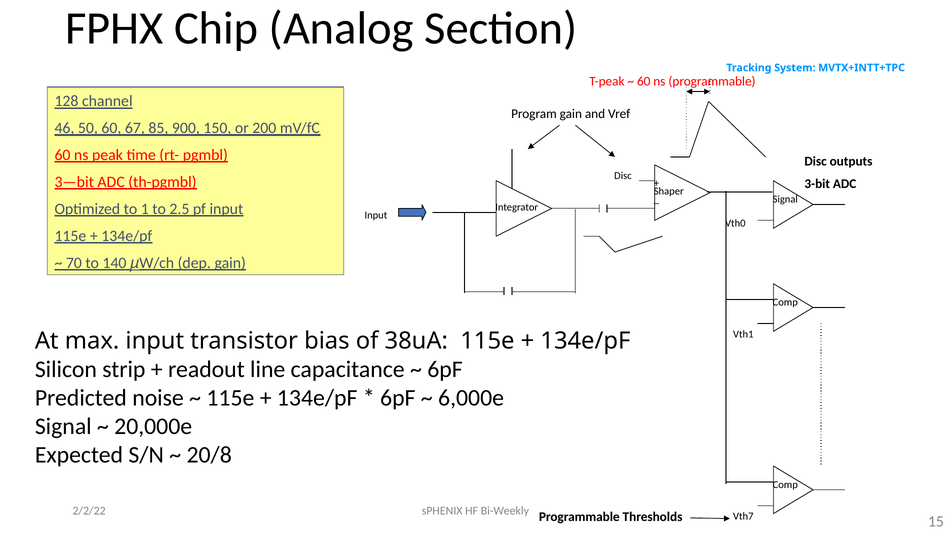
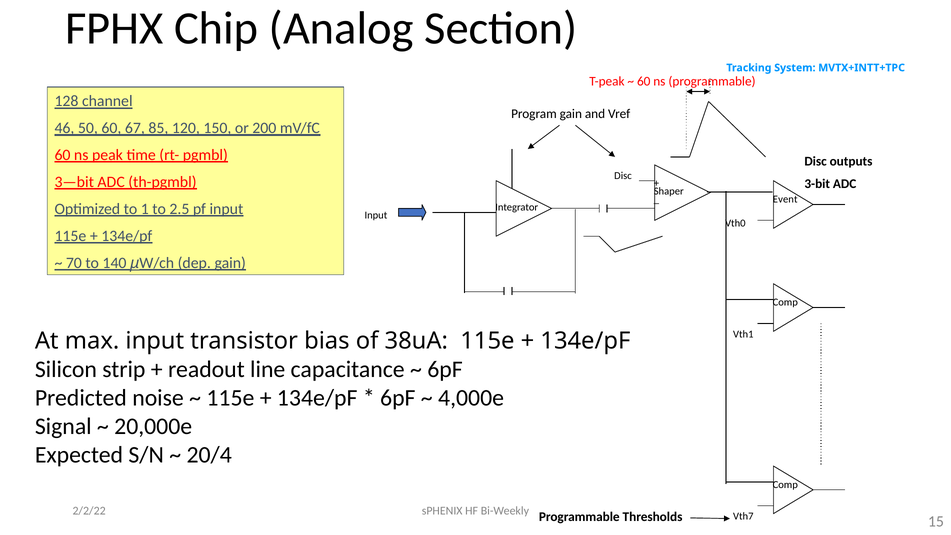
900: 900 -> 120
Signal at (785, 199): Signal -> Event
6,000e: 6,000e -> 4,000e
20/8: 20/8 -> 20/4
